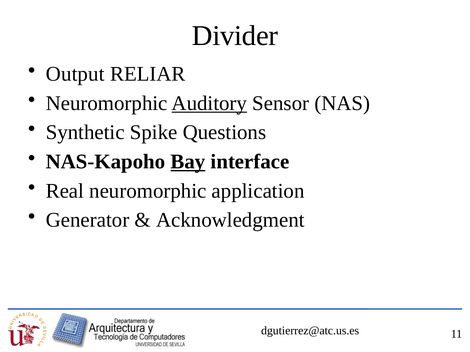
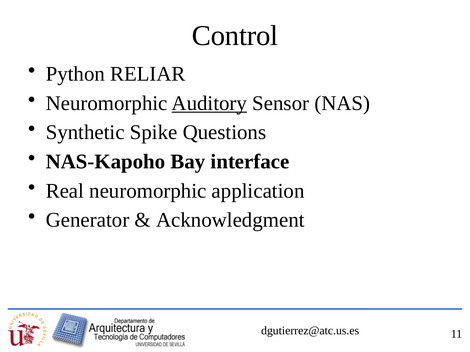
Divider: Divider -> Control
Output: Output -> Python
Bay underline: present -> none
